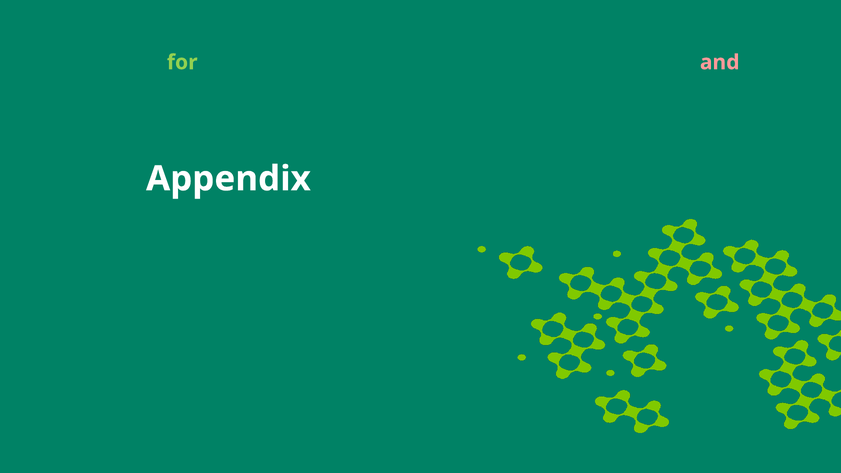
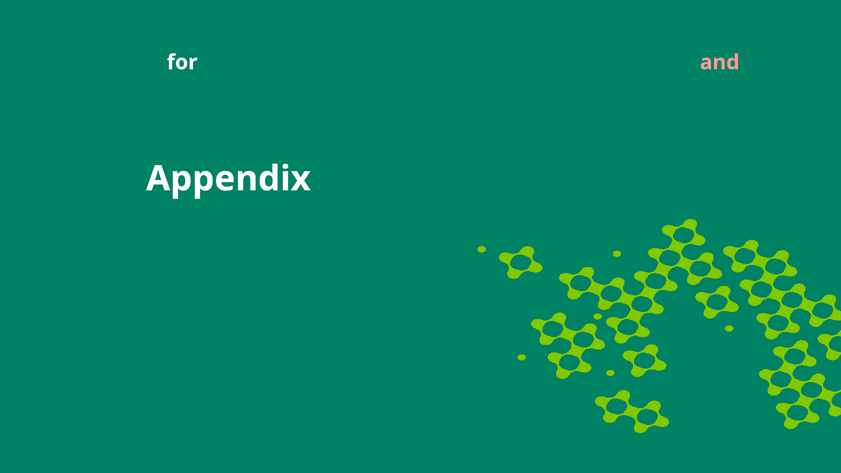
for colour: light green -> white
